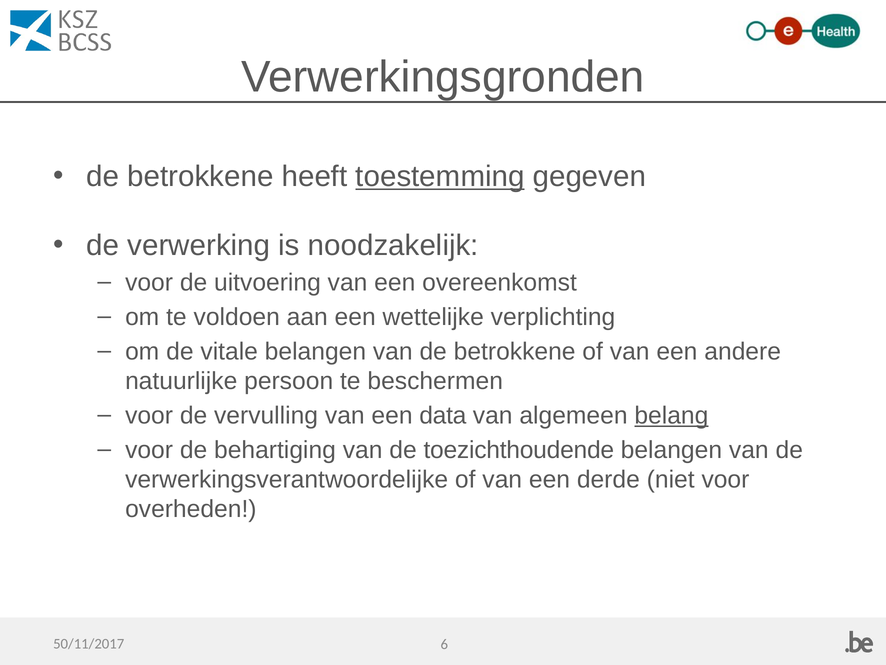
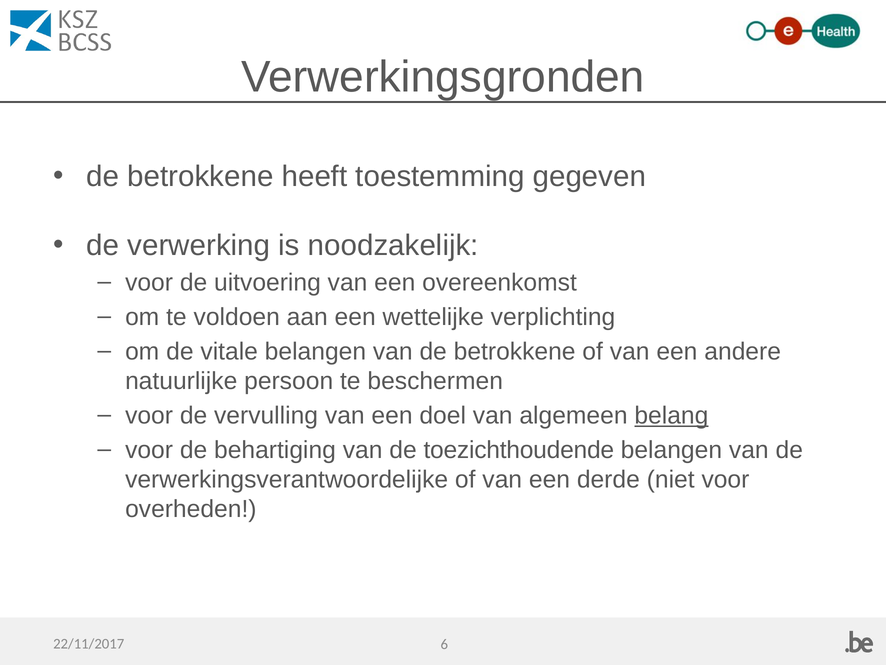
toestemming underline: present -> none
data: data -> doel
50/11/2017: 50/11/2017 -> 22/11/2017
